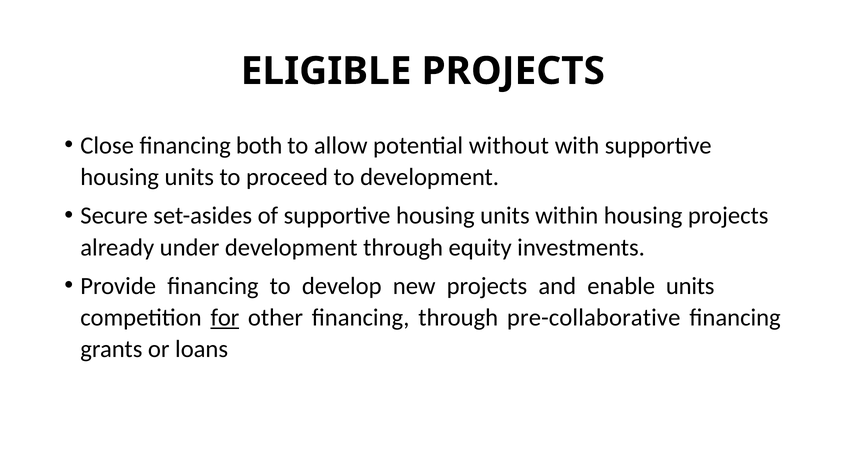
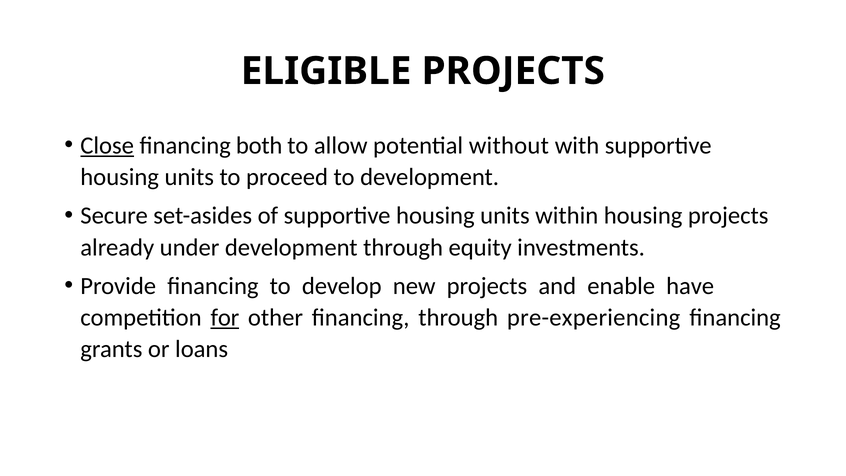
Close underline: none -> present
enable units: units -> have
pre-collaborative: pre-collaborative -> pre-experiencing
